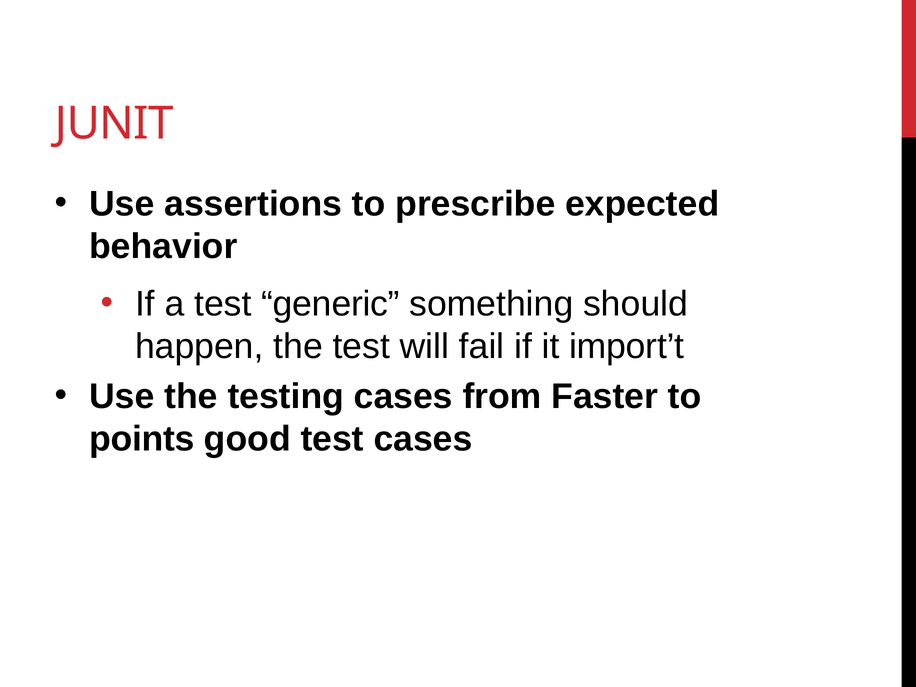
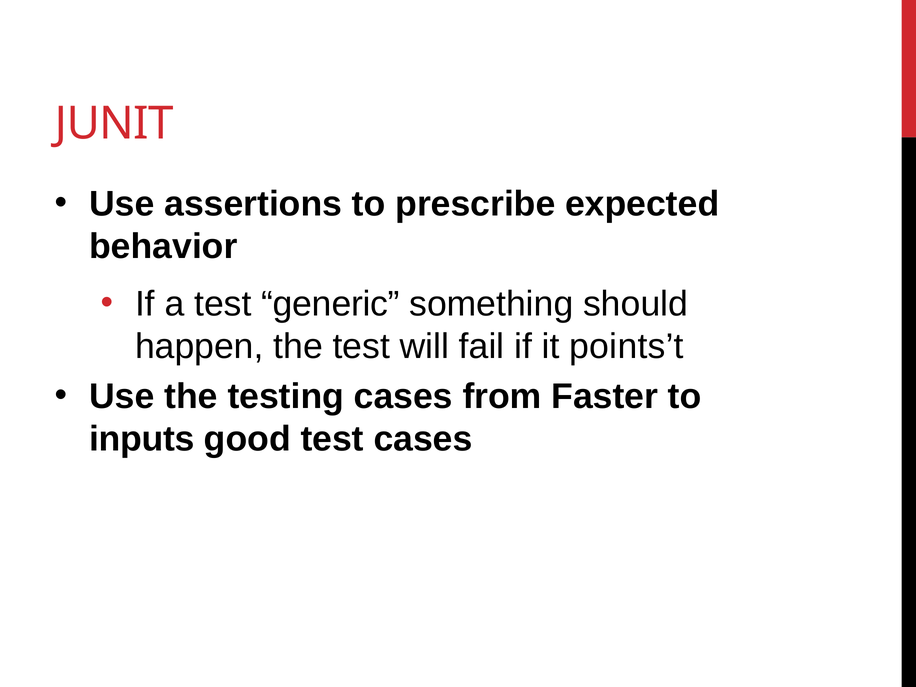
import’t: import’t -> points’t
points: points -> inputs
